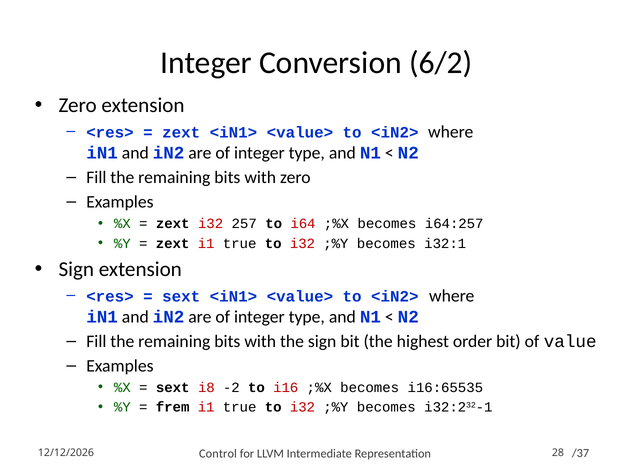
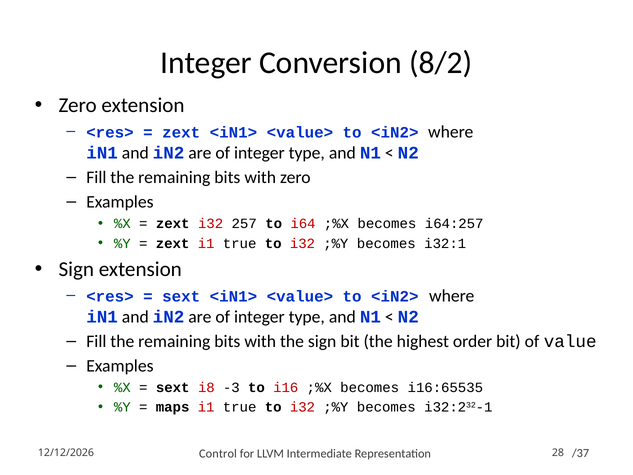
6/2: 6/2 -> 8/2
-2: -2 -> -3
frem: frem -> maps
